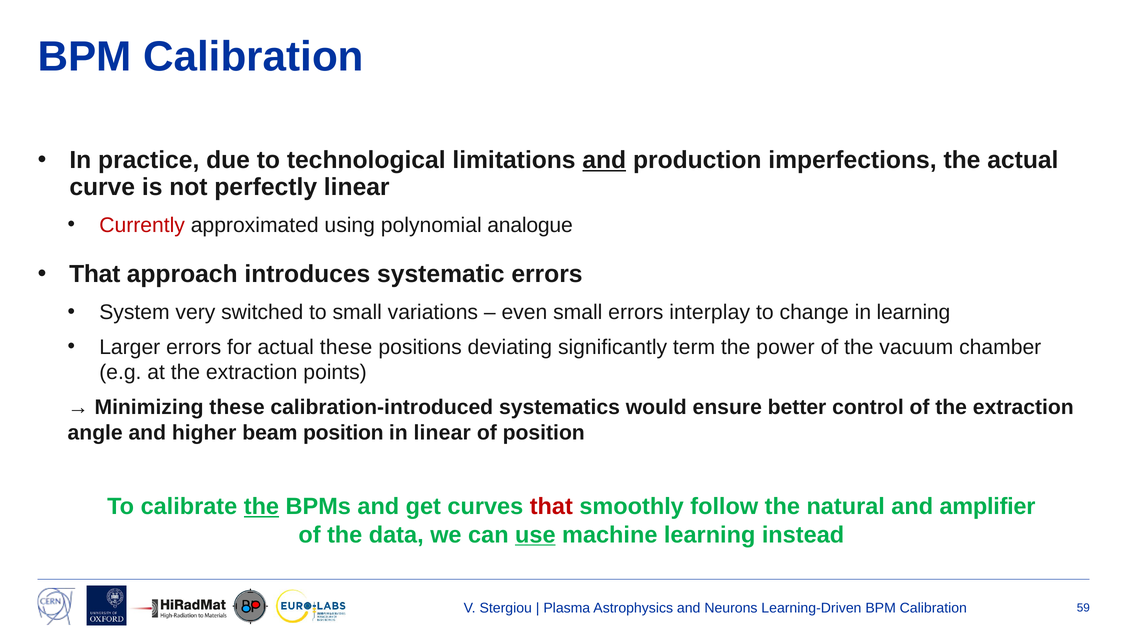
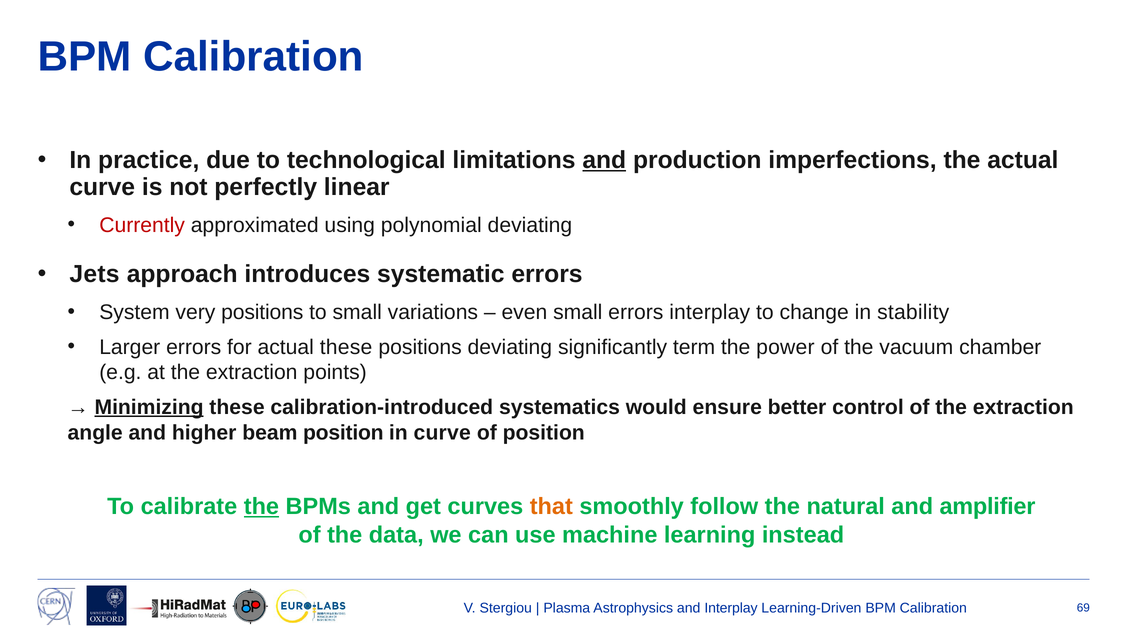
polynomial analogue: analogue -> deviating
That at (95, 274): That -> Jets
very switched: switched -> positions
in learning: learning -> stability
Minimizing underline: none -> present
in linear: linear -> curve
that at (551, 507) colour: red -> orange
use underline: present -> none
and Neurons: Neurons -> Interplay
59: 59 -> 69
